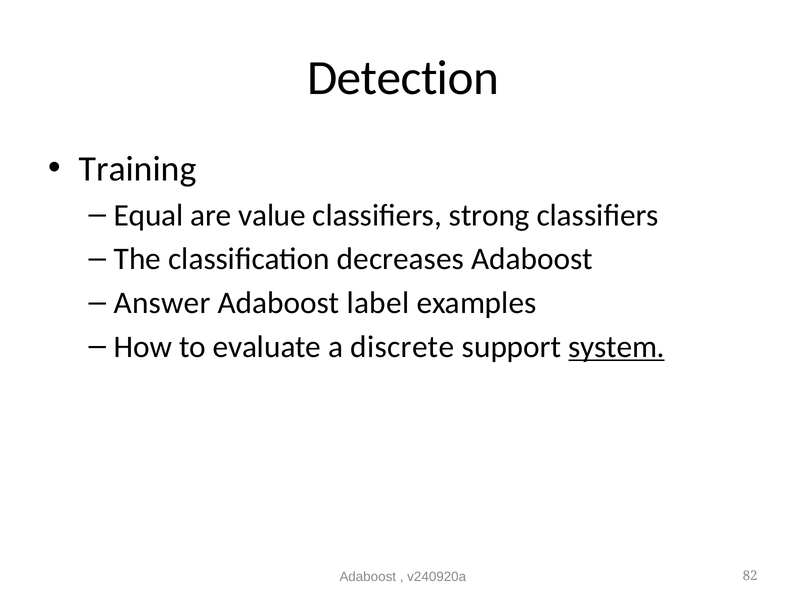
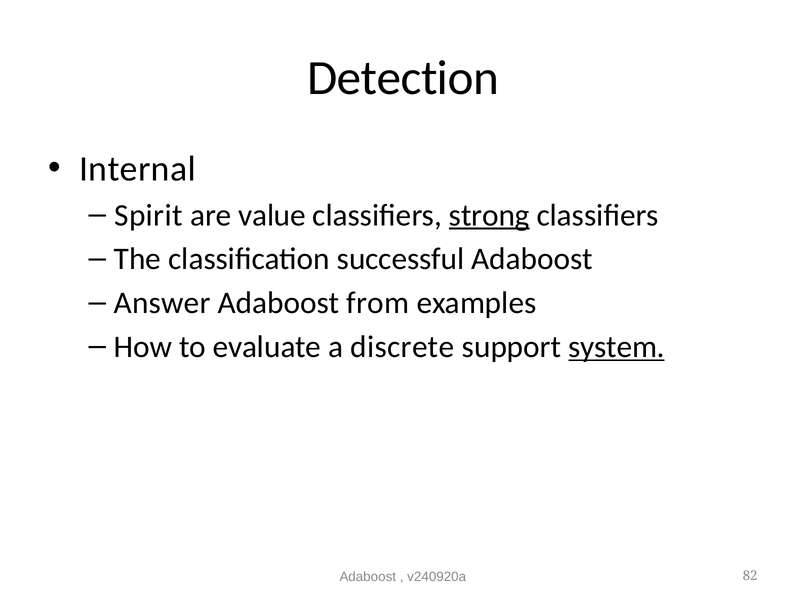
Training: Training -> Internal
Equal: Equal -> Spirit
strong underline: none -> present
decreases: decreases -> successful
label: label -> from
